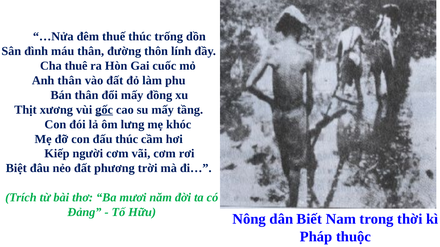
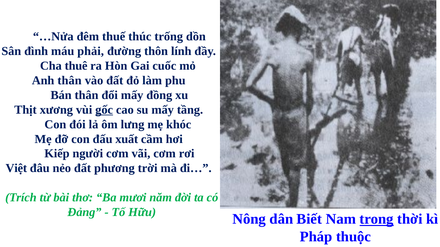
máu thân: thân -> phải
đấu thúc: thúc -> xuất
Biệt: Biệt -> Việt
trong underline: none -> present
